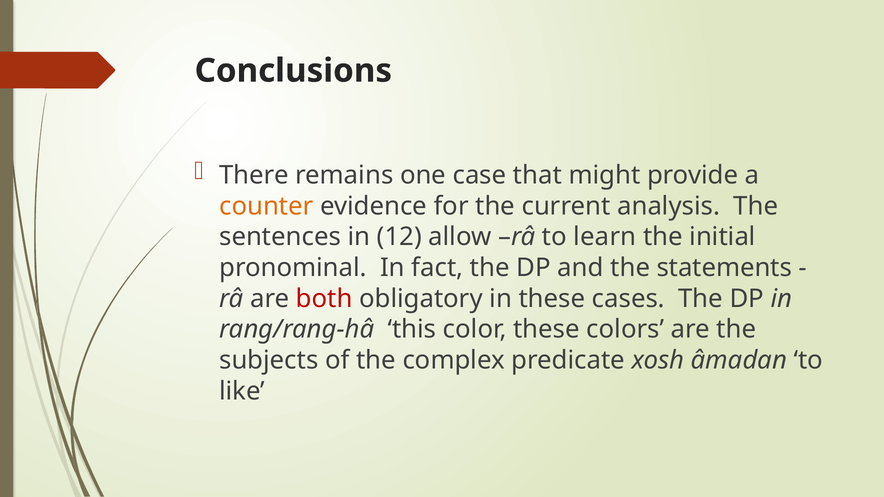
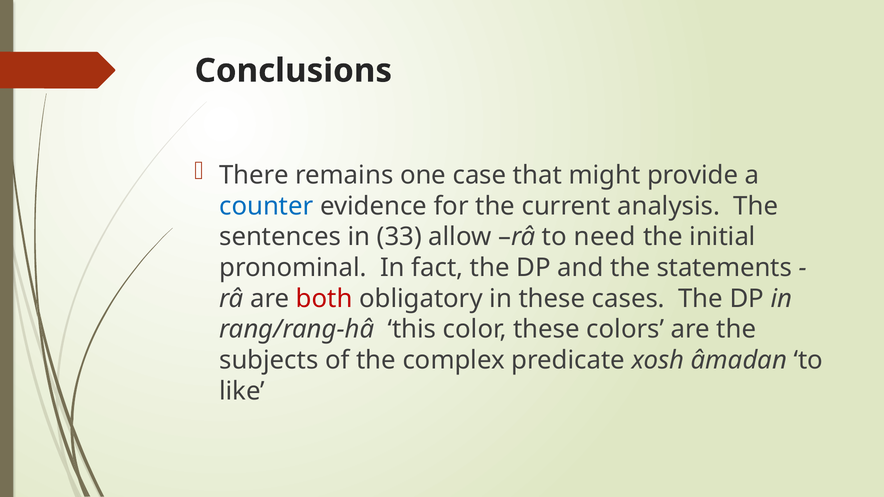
counter colour: orange -> blue
12: 12 -> 33
learn: learn -> need
